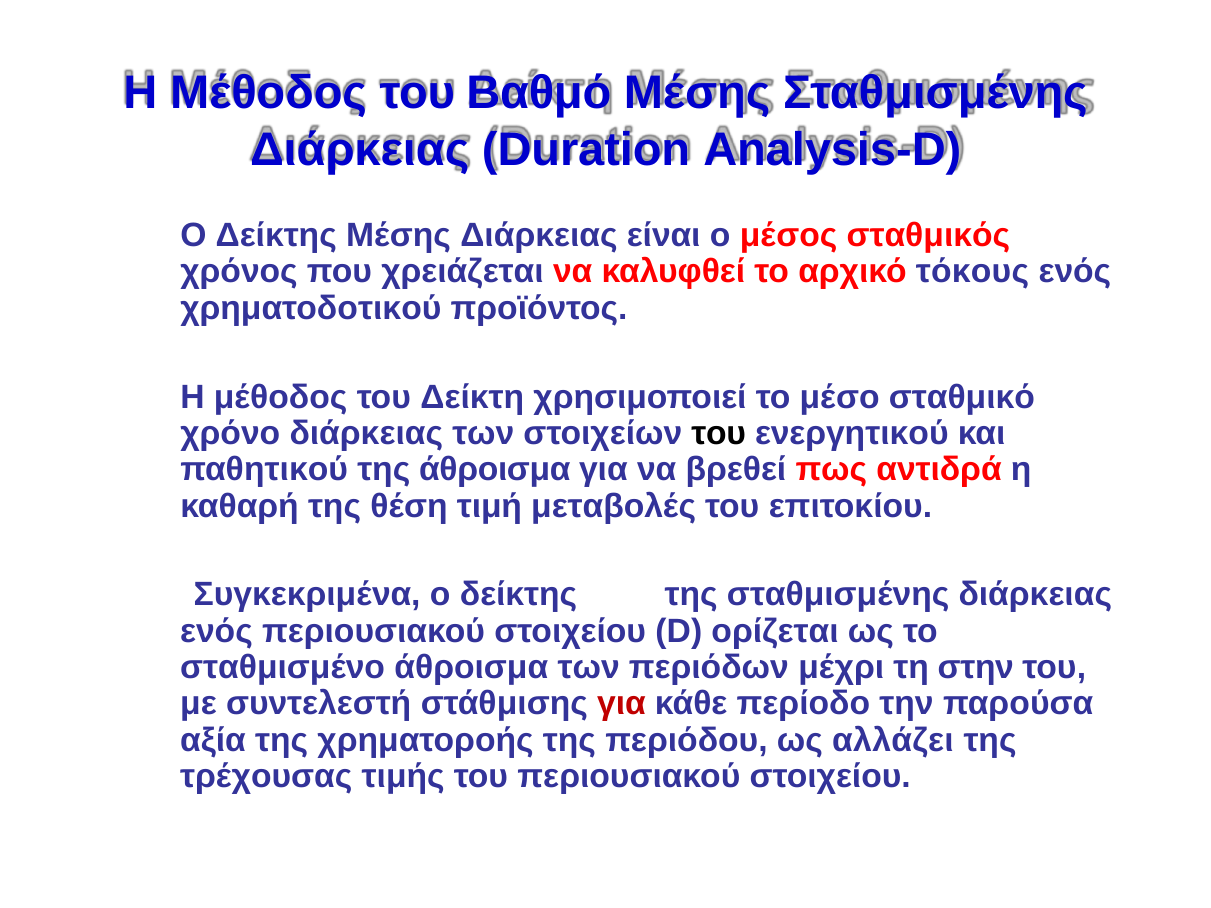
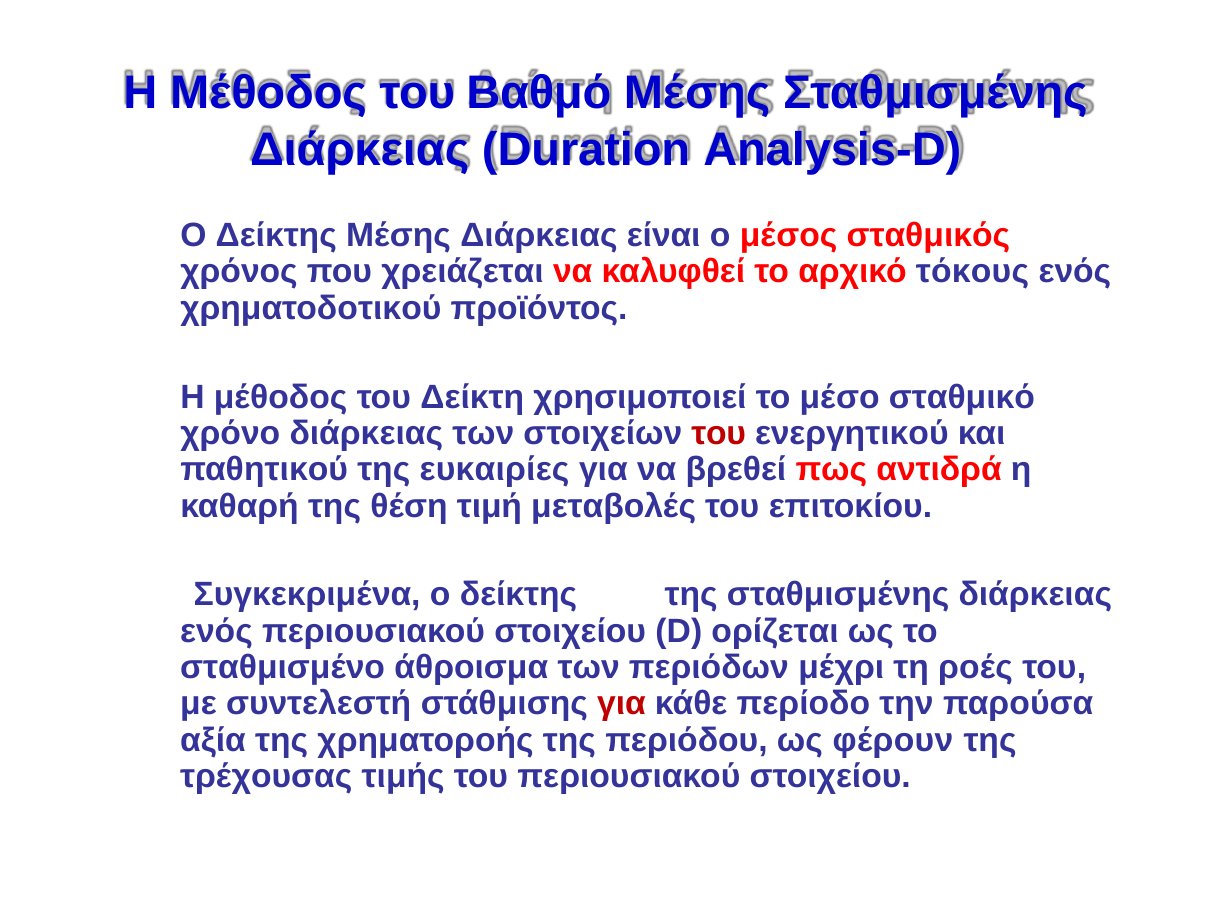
του at (719, 433) colour: black -> red
της άθροισμα: άθροισμα -> ευκαιρίες
στην: στην -> ροές
αλλάζει: αλλάζει -> φέρουν
